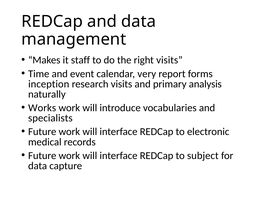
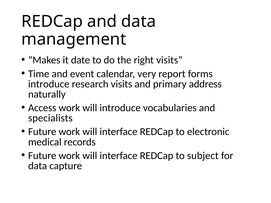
staff: staff -> date
inception at (49, 84): inception -> introduce
analysis: analysis -> address
Works: Works -> Access
